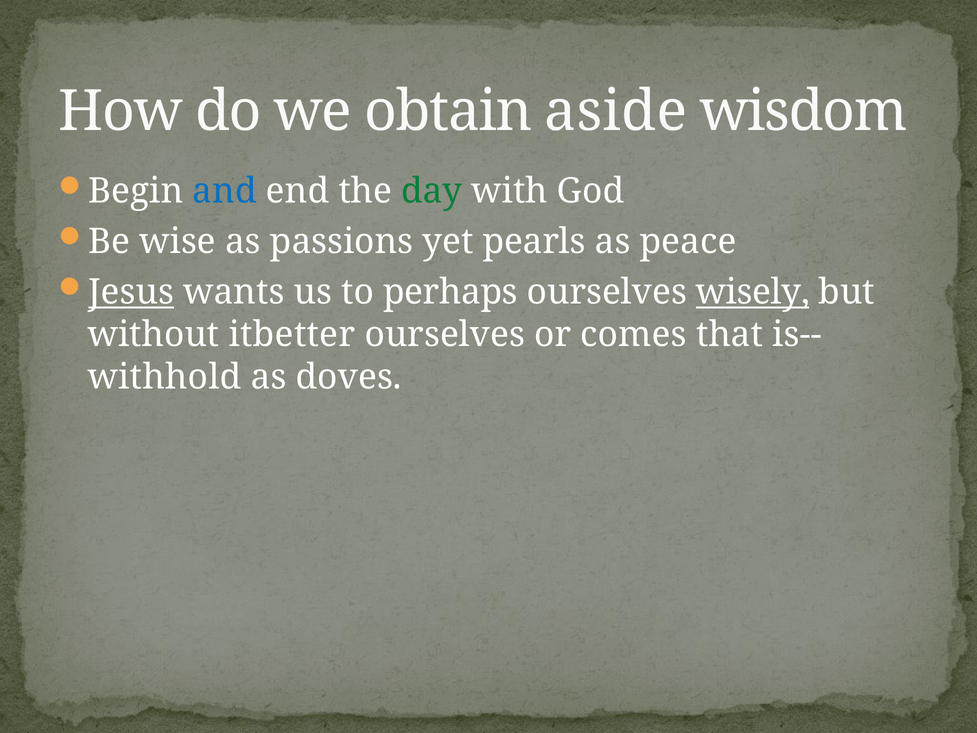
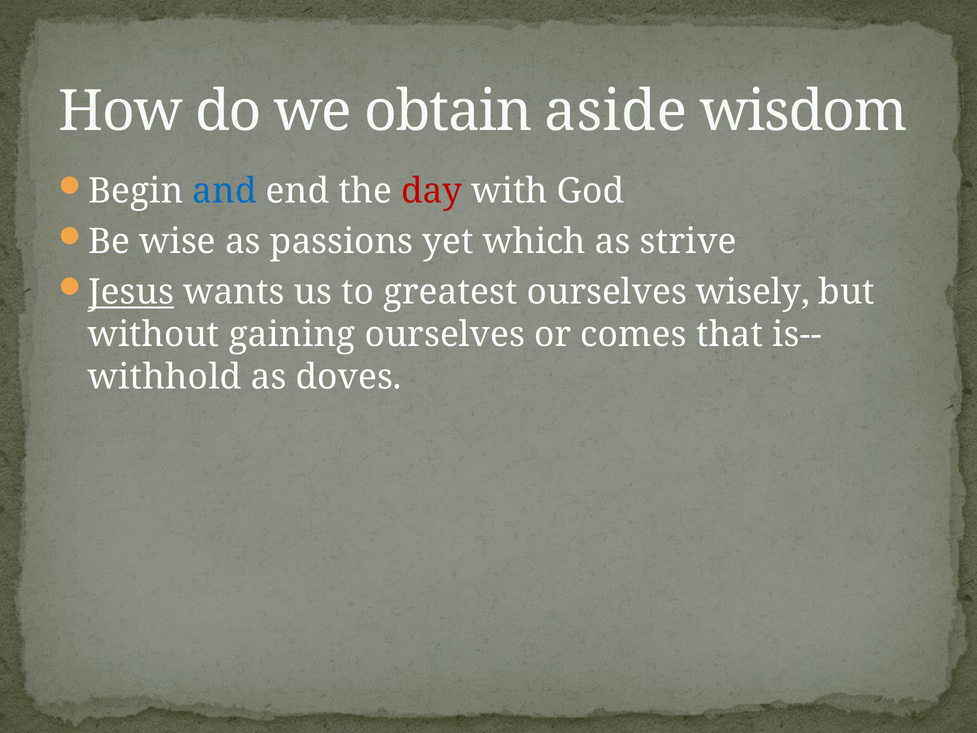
day colour: green -> red
pearls: pearls -> which
peace: peace -> strive
perhaps: perhaps -> greatest
wisely underline: present -> none
itbetter: itbetter -> gaining
